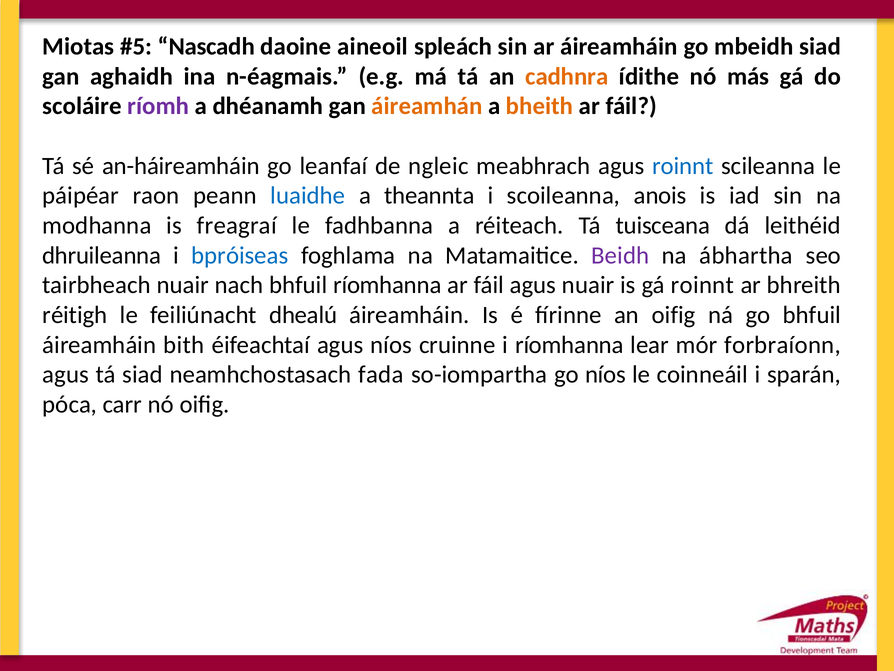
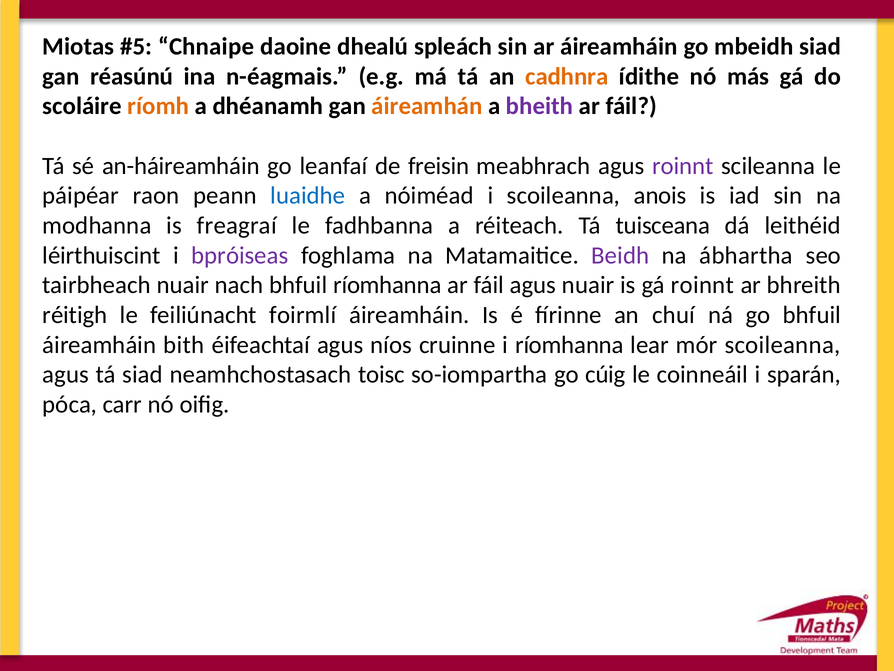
Nascadh: Nascadh -> Chnaipe
aineoil: aineoil -> dhealú
aghaidh: aghaidh -> réasúnú
ríomh colour: purple -> orange
bheith colour: orange -> purple
ngleic: ngleic -> freisin
roinnt at (683, 166) colour: blue -> purple
theannta: theannta -> nóiméad
dhruileanna: dhruileanna -> léirthuiscint
bpróiseas colour: blue -> purple
dhealú: dhealú -> foirmlí
an oifig: oifig -> chuí
mór forbraíonn: forbraíonn -> scoileanna
fada: fada -> toisc
go níos: níos -> cúig
